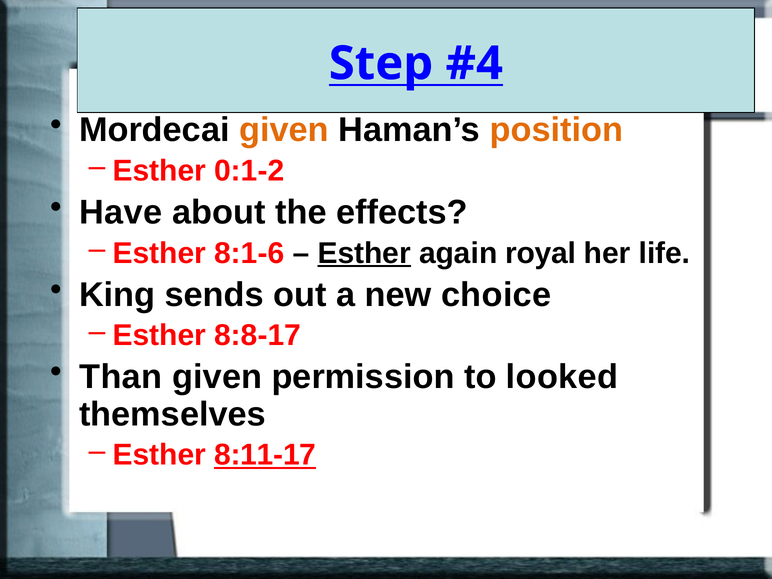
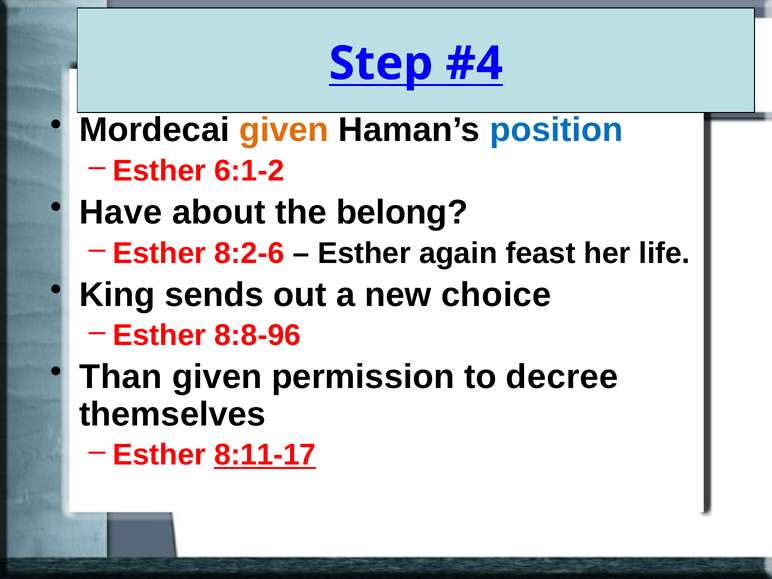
position colour: orange -> blue
0:1-2: 0:1-2 -> 6:1-2
effects: effects -> belong
8:1-6: 8:1-6 -> 8:2-6
Esther at (364, 253) underline: present -> none
royal: royal -> feast
8:8-17: 8:8-17 -> 8:8-96
looked: looked -> decree
